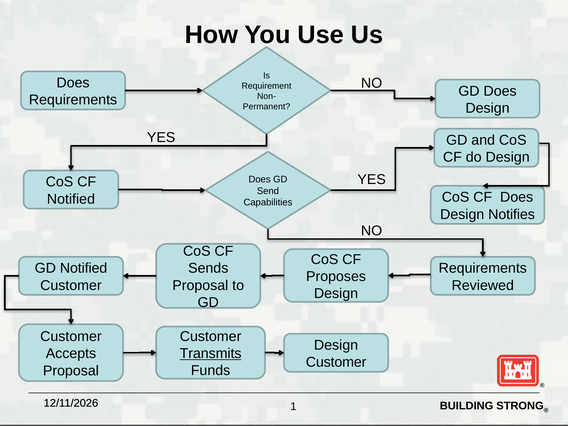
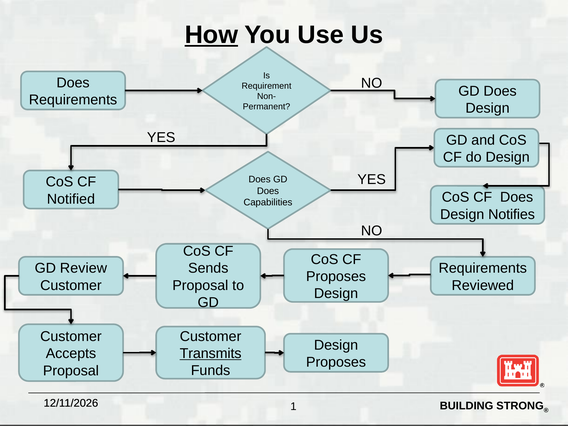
How underline: none -> present
Send at (268, 191): Send -> Does
Notified at (84, 268): Notified -> Review
Customer at (336, 362): Customer -> Proposes
